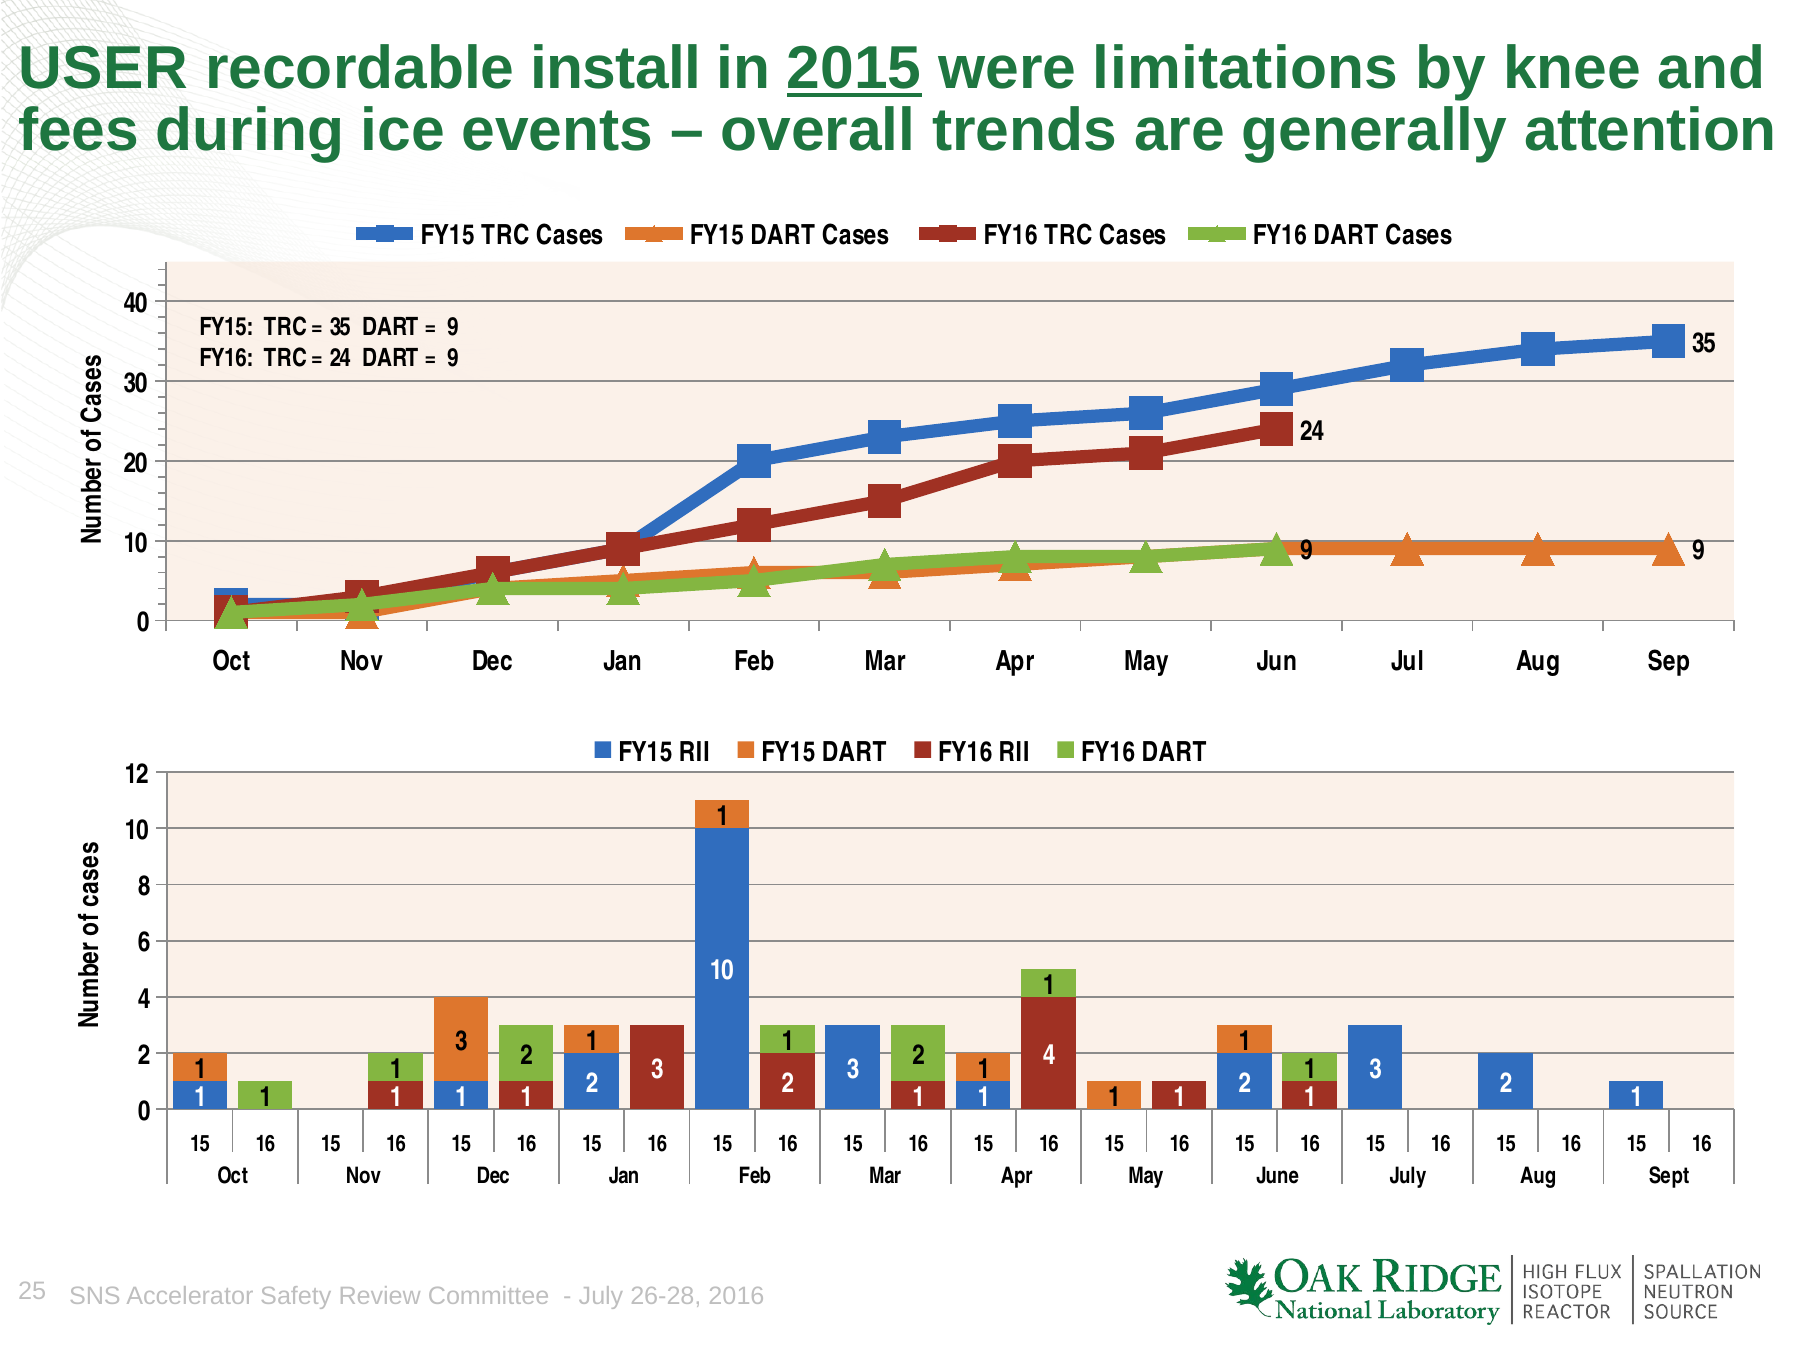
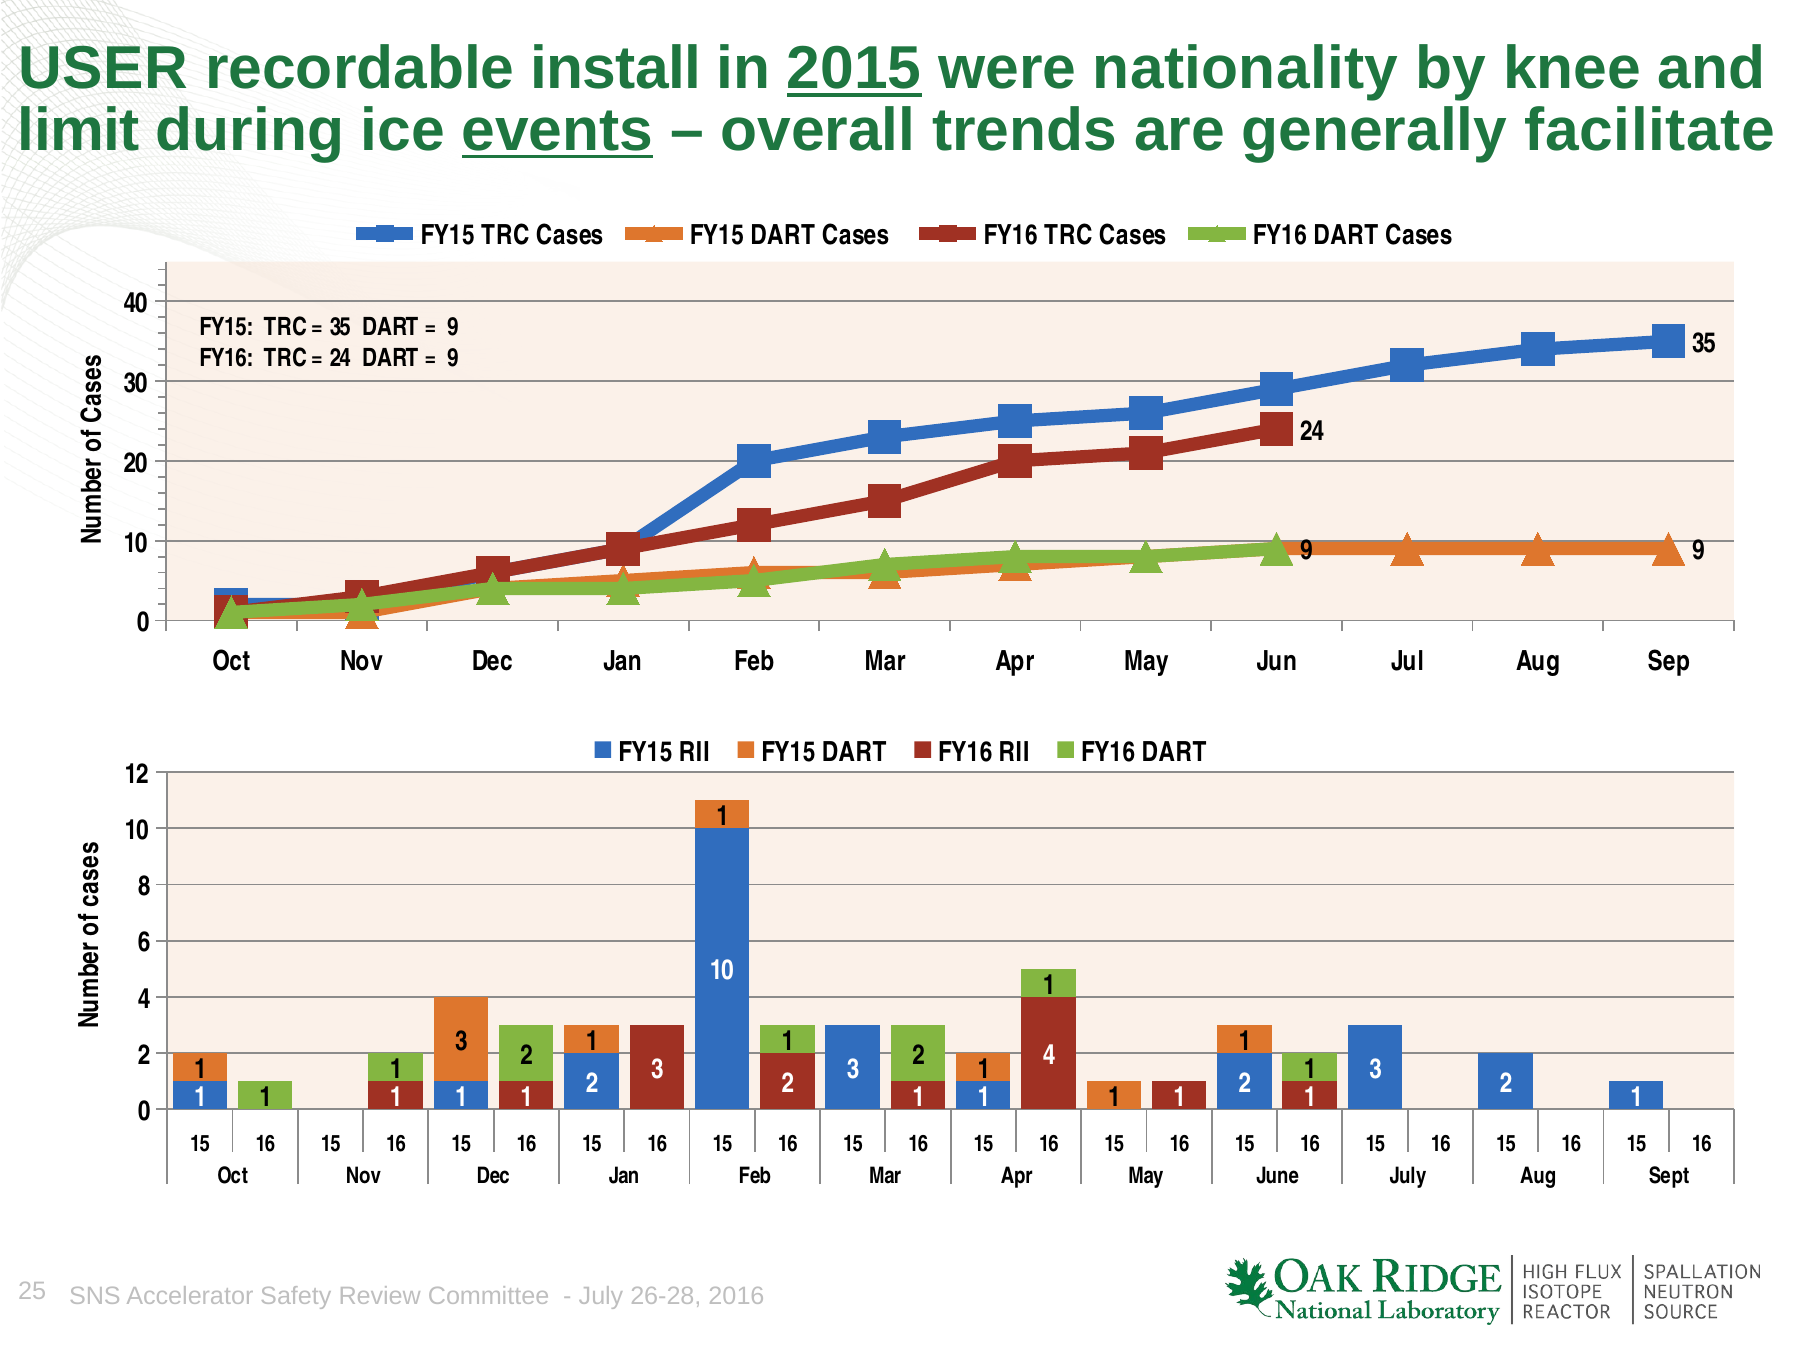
limitations: limitations -> nationality
fees: fees -> limit
events underline: none -> present
attention: attention -> facilitate
